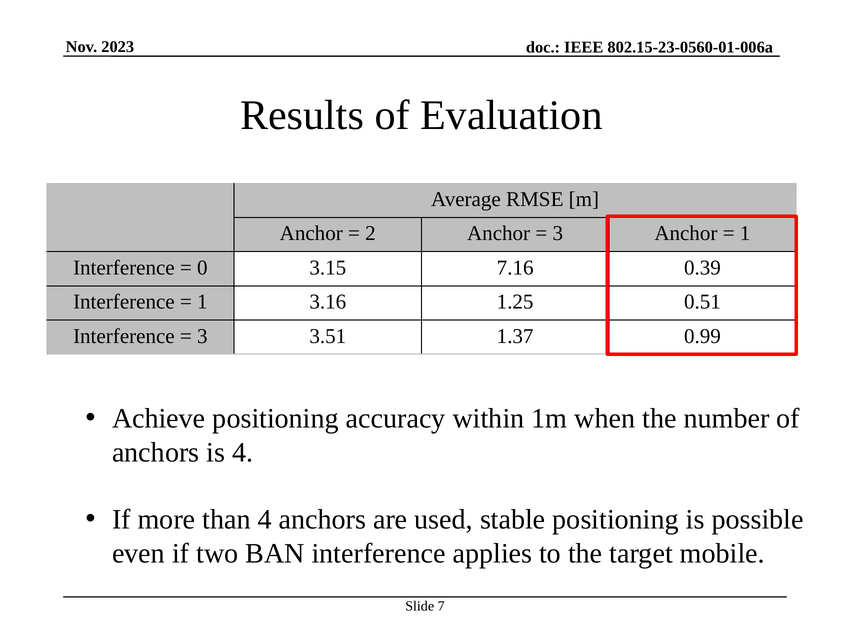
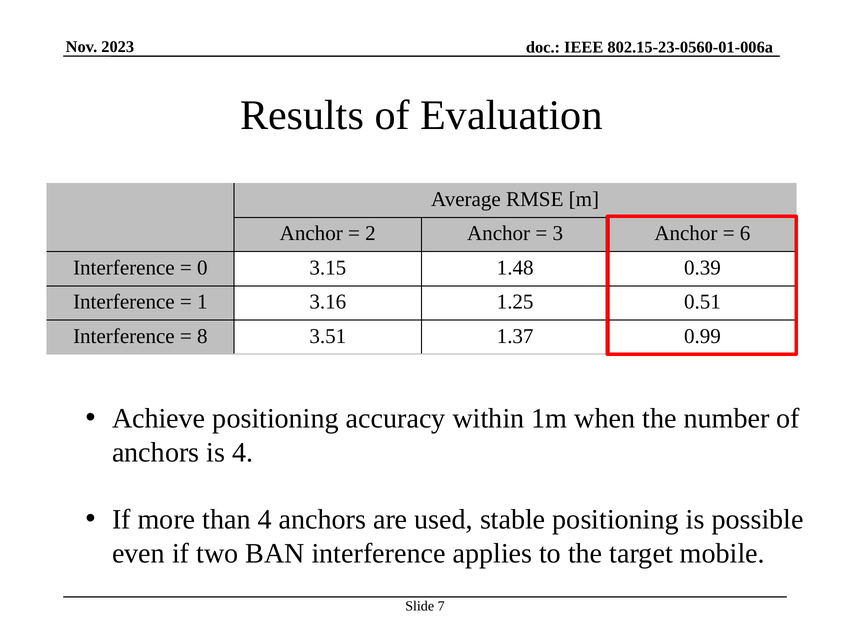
1 at (745, 234): 1 -> 6
7.16: 7.16 -> 1.48
3 at (202, 336): 3 -> 8
